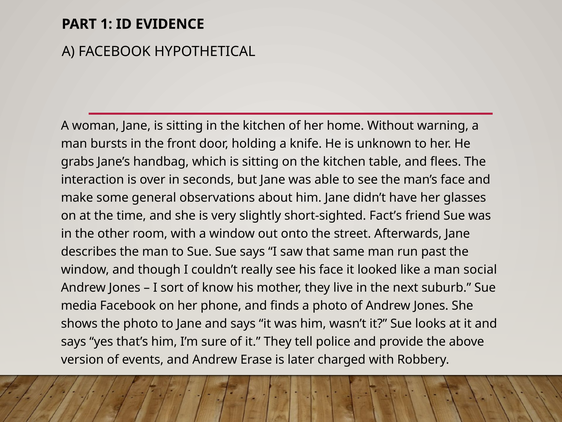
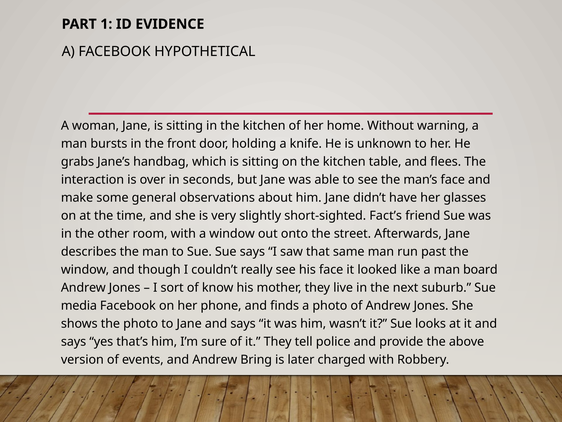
social: social -> board
Erase: Erase -> Bring
